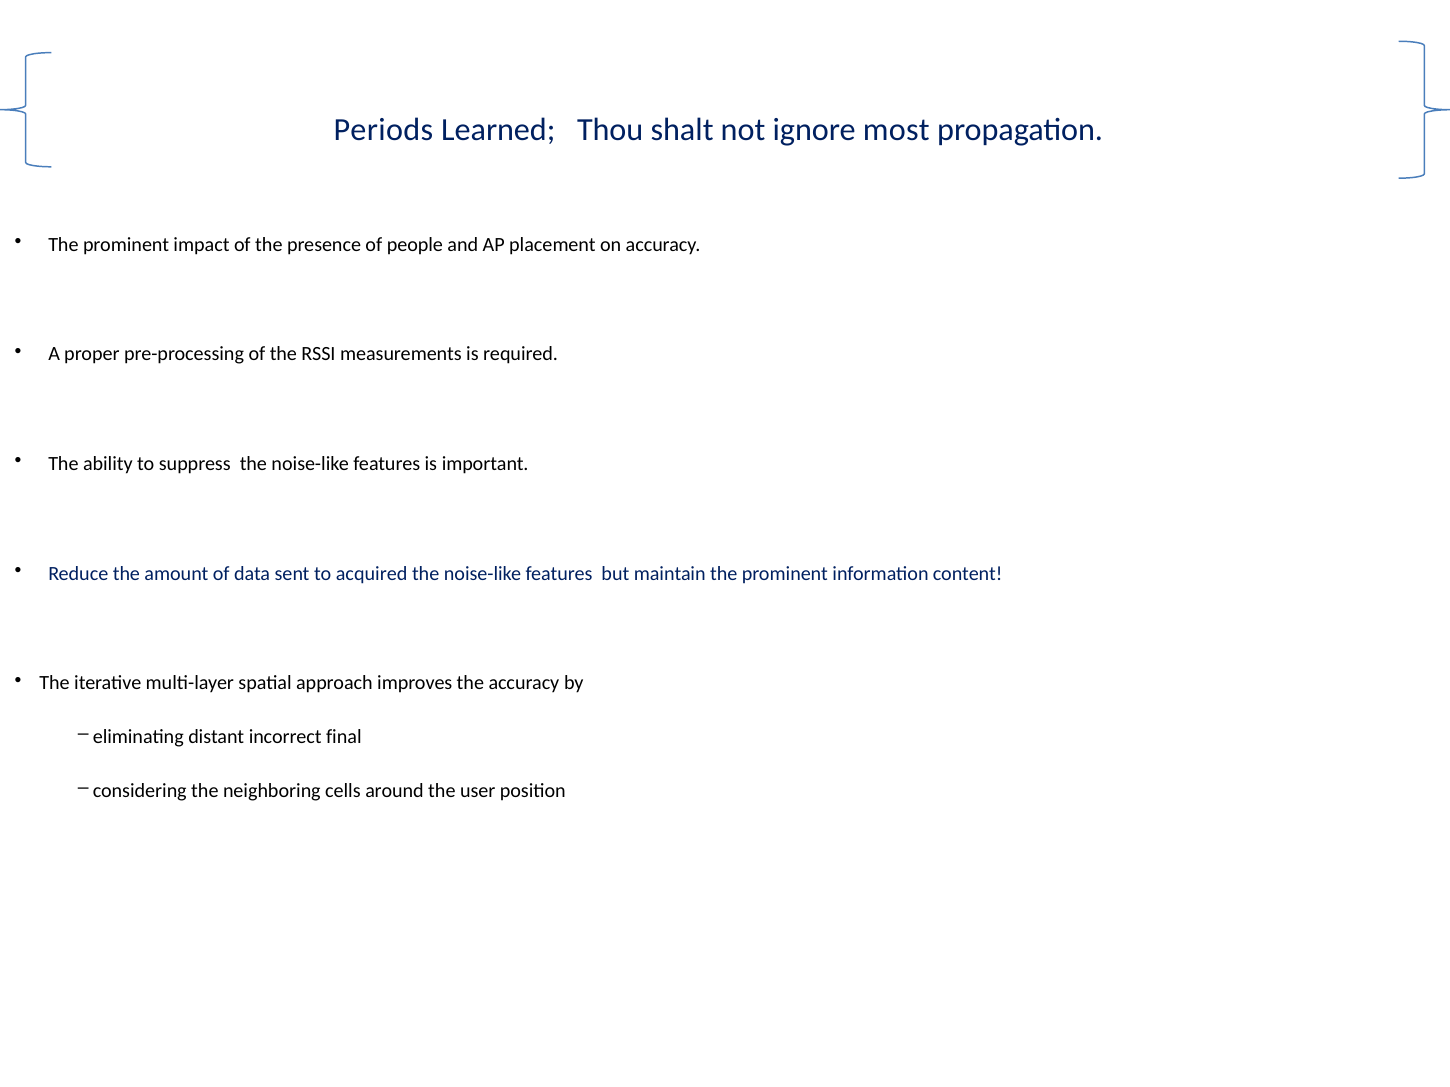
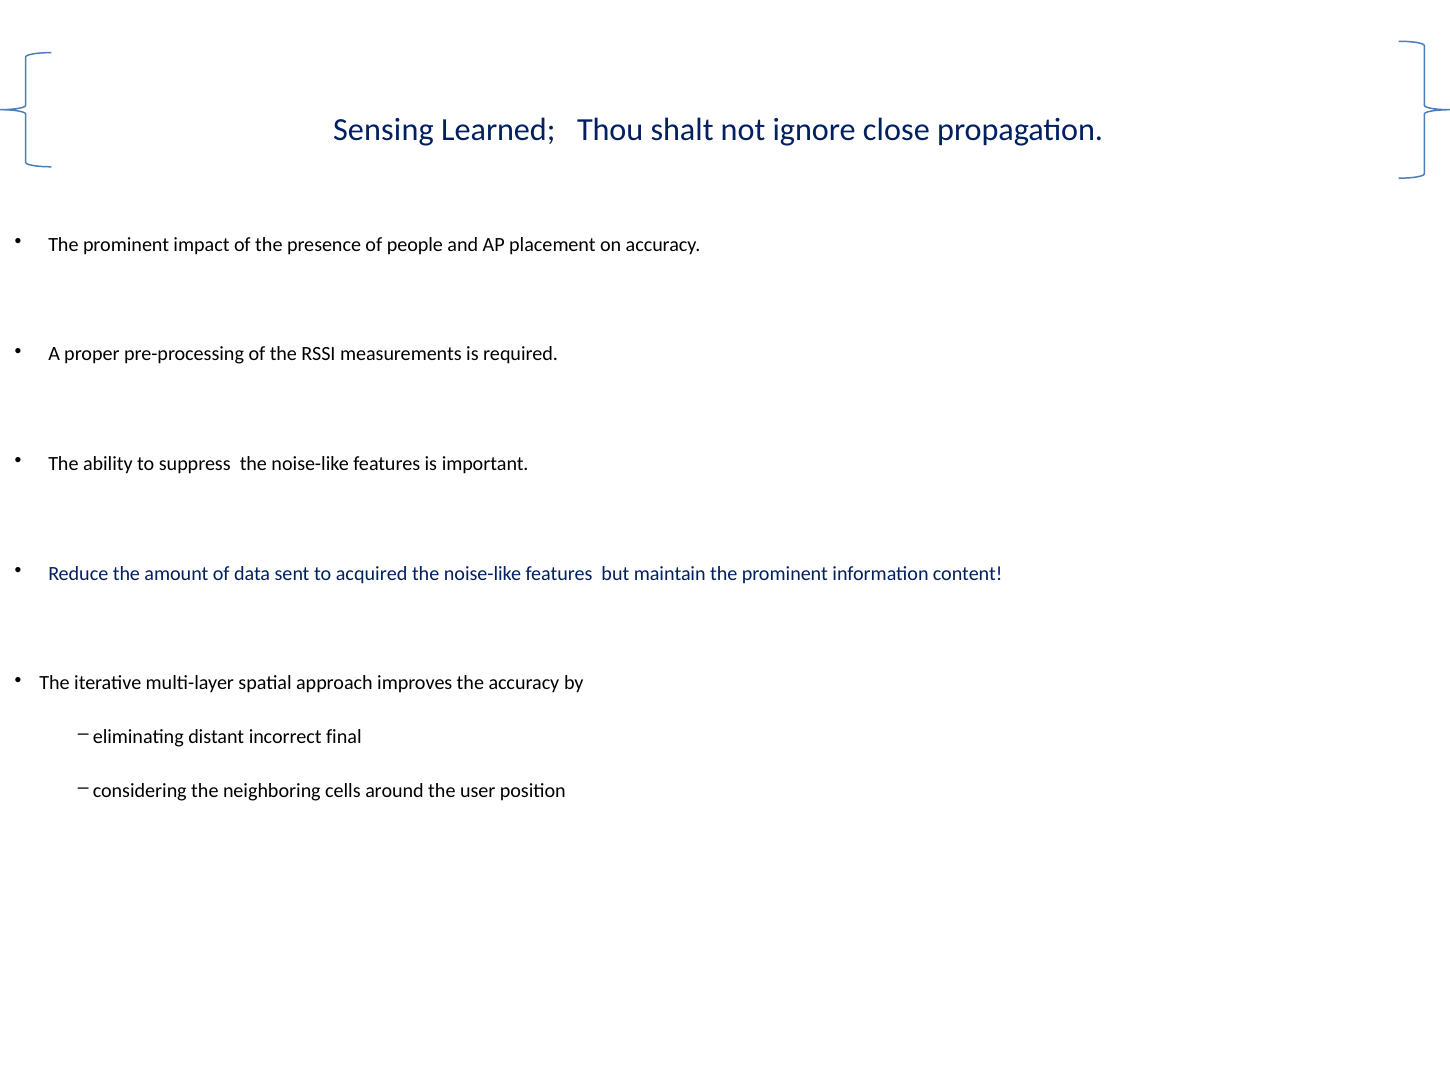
Periods: Periods -> Sensing
most: most -> close
